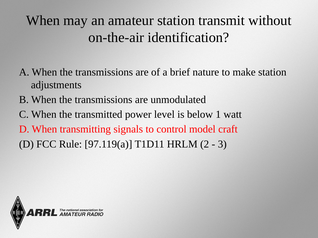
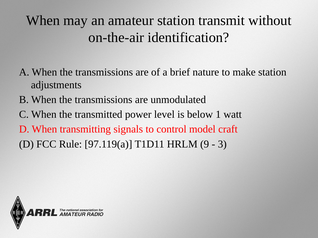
2: 2 -> 9
